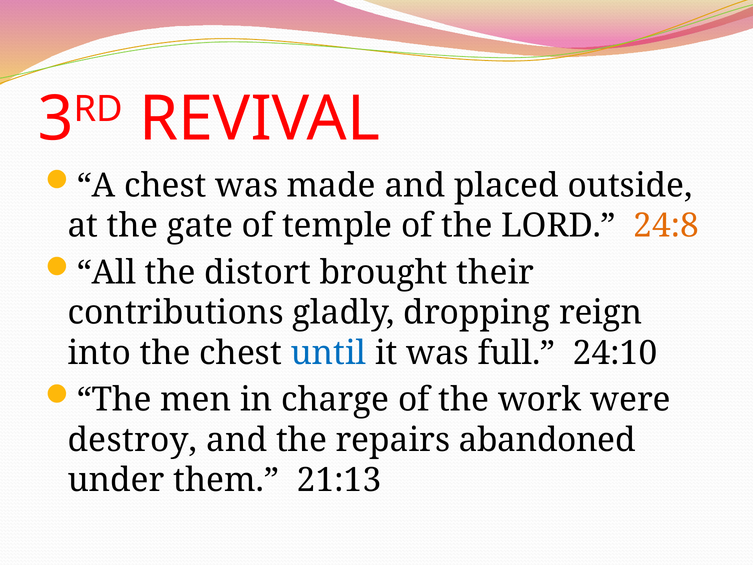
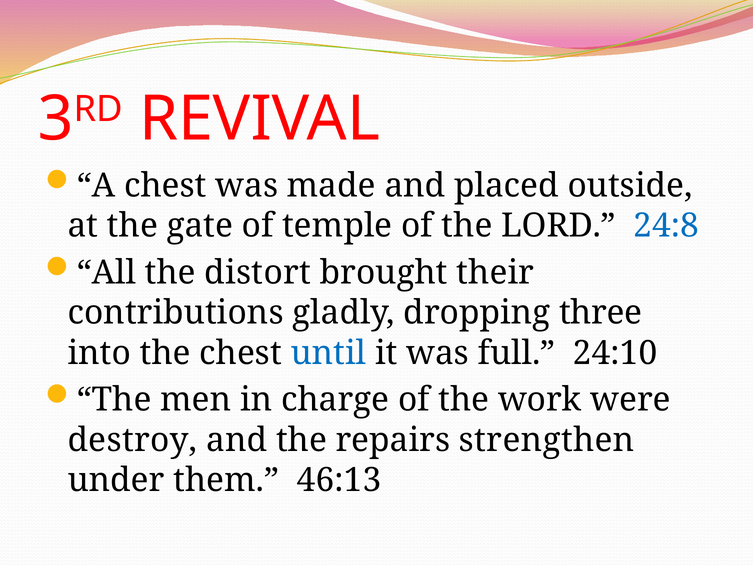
24:8 colour: orange -> blue
reign: reign -> three
abandoned: abandoned -> strengthen
21:13: 21:13 -> 46:13
